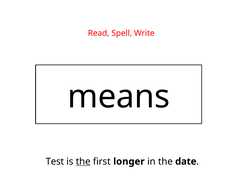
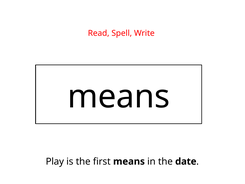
Test: Test -> Play
the at (83, 161) underline: present -> none
first longer: longer -> means
